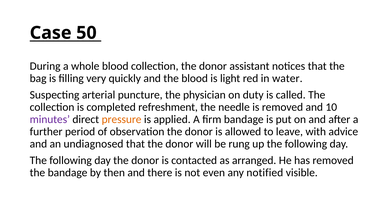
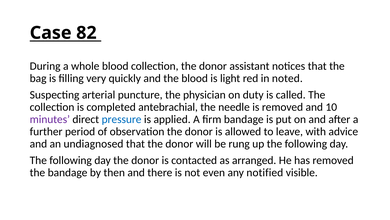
50: 50 -> 82
water: water -> noted
refreshment: refreshment -> antebrachial
pressure colour: orange -> blue
